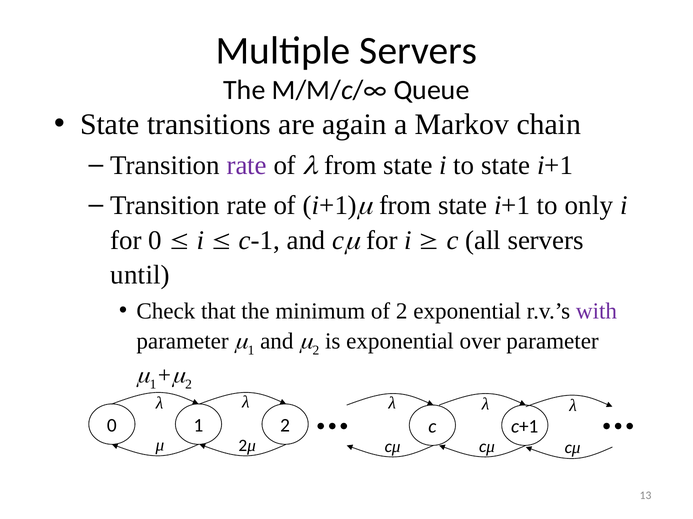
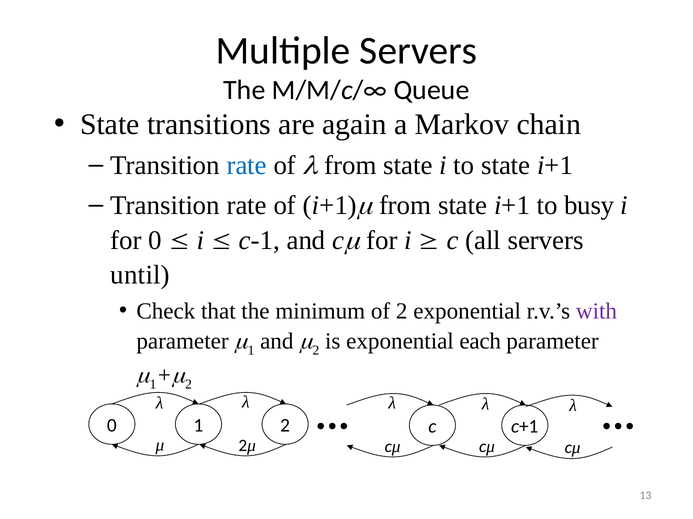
rate at (247, 166) colour: purple -> blue
only: only -> busy
over: over -> each
